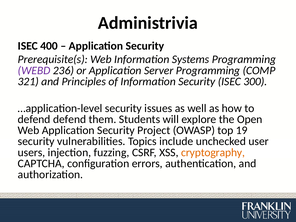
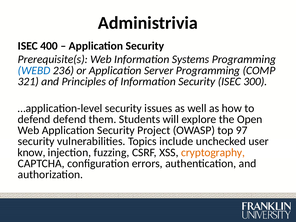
WEBD colour: purple -> blue
19: 19 -> 97
users: users -> know
